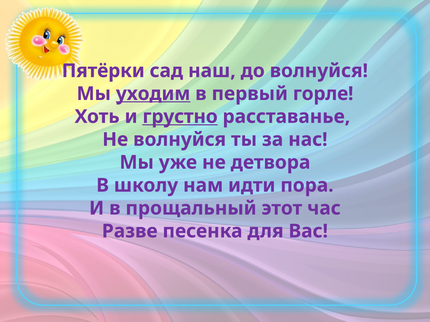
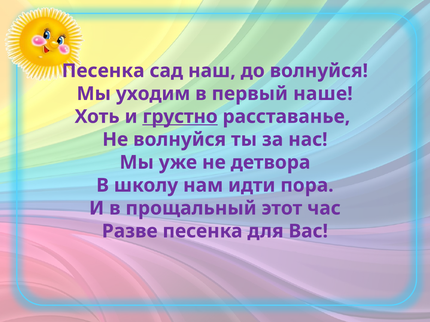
Пятёрки at (103, 71): Пятёрки -> Песенка
уходим underline: present -> none
горле: горле -> наше
